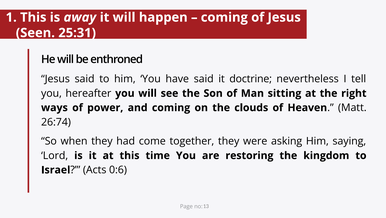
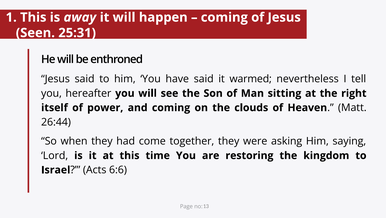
doctrine: doctrine -> warmed
ways: ways -> itself
26:74: 26:74 -> 26:44
0:6: 0:6 -> 6:6
